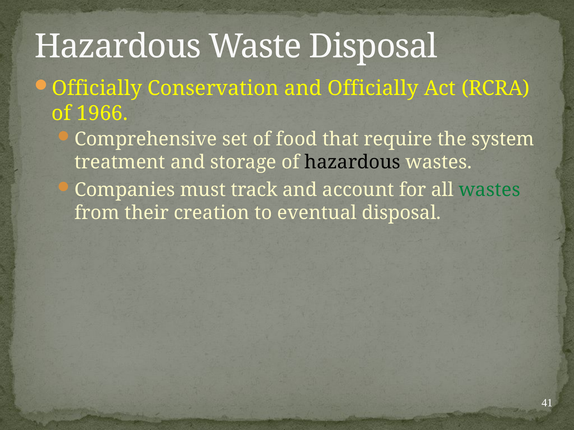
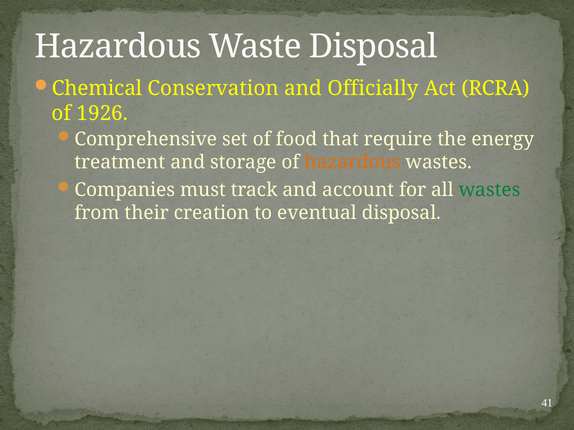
Officially at (97, 88): Officially -> Chemical
1966: 1966 -> 1926
system: system -> energy
hazardous at (353, 162) colour: black -> orange
